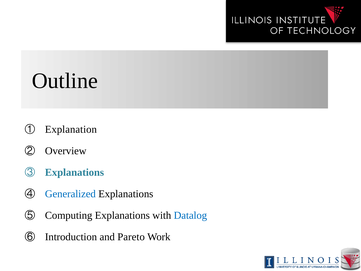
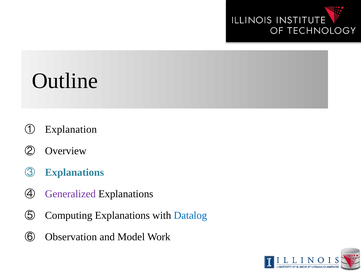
Generalized colour: blue -> purple
Introduction: Introduction -> Observation
Pareto: Pareto -> Model
